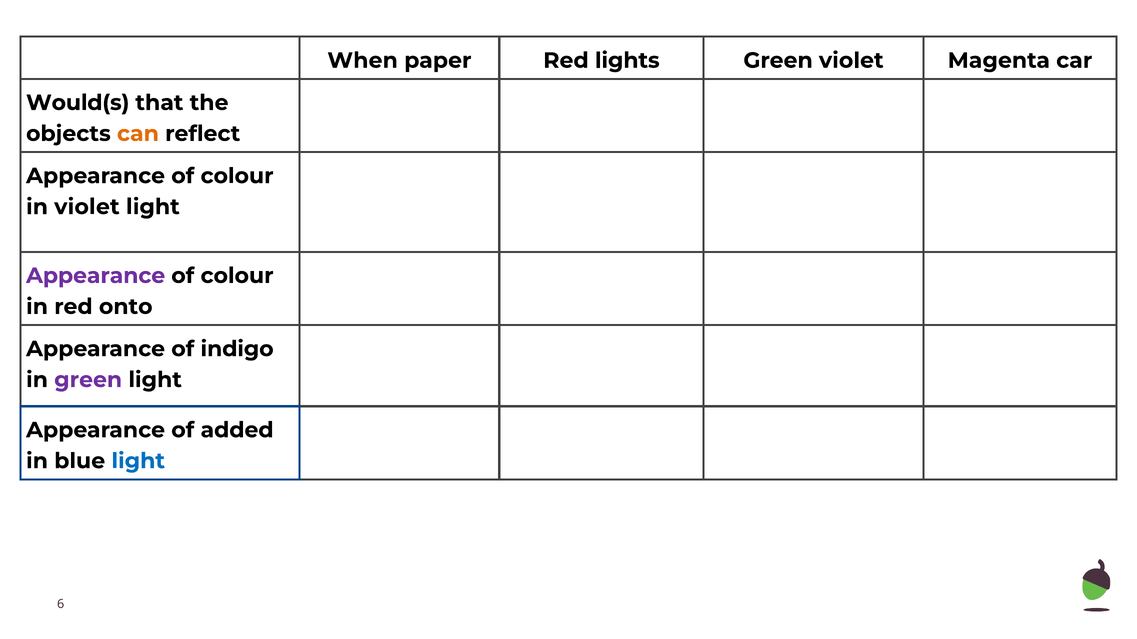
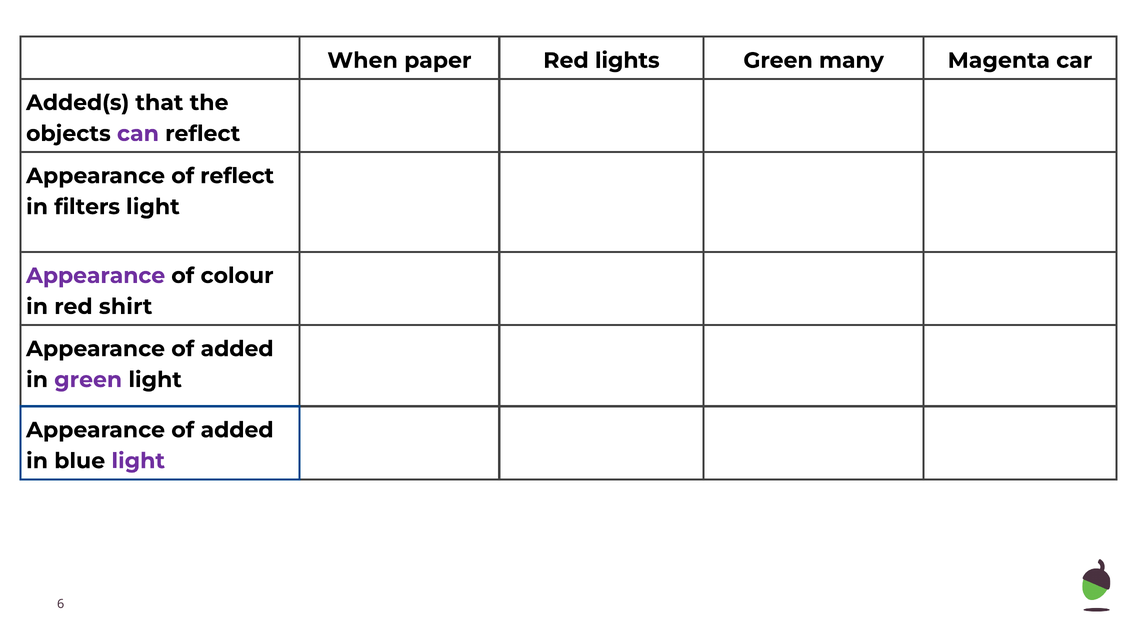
Green violet: violet -> many
Would(s: Would(s -> Added(s
can colour: orange -> purple
colour at (237, 176): colour -> reflect
in violet: violet -> filters
onto: onto -> shirt
indigo at (237, 349): indigo -> added
light at (138, 461) colour: blue -> purple
